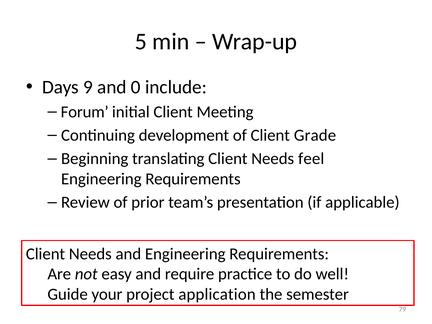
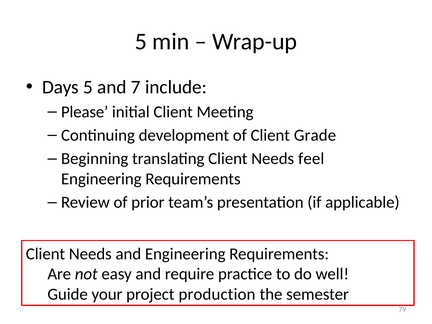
Days 9: 9 -> 5
0: 0 -> 7
Forum: Forum -> Please
application: application -> production
